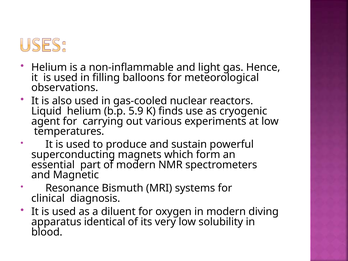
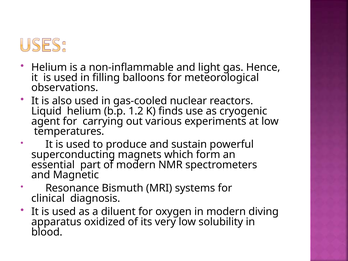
5.9: 5.9 -> 1.2
identical: identical -> oxidized
